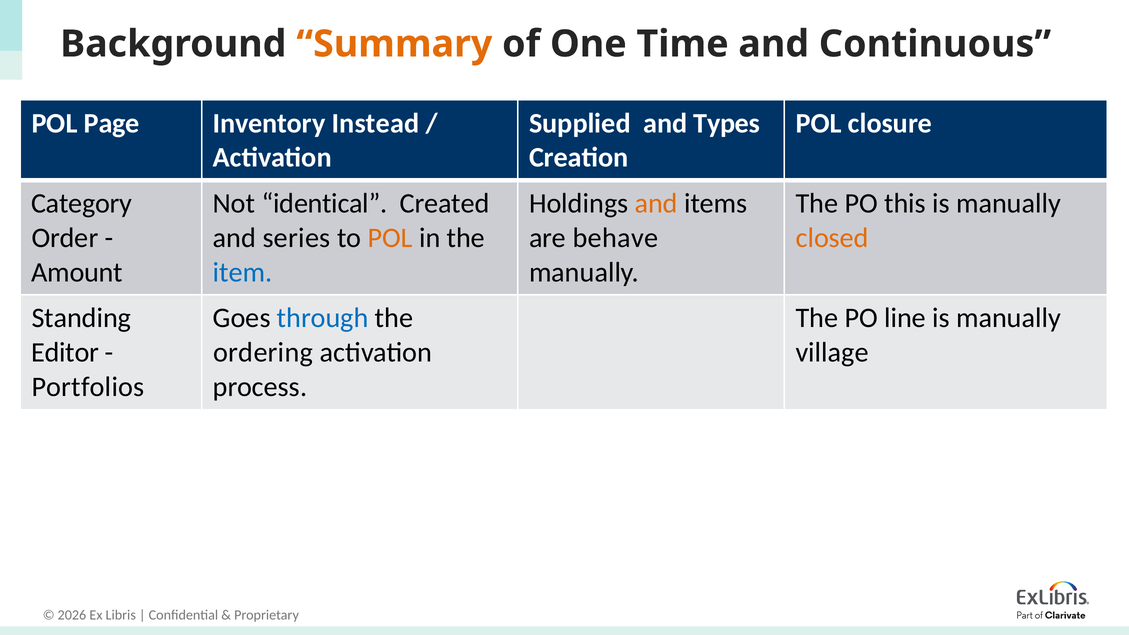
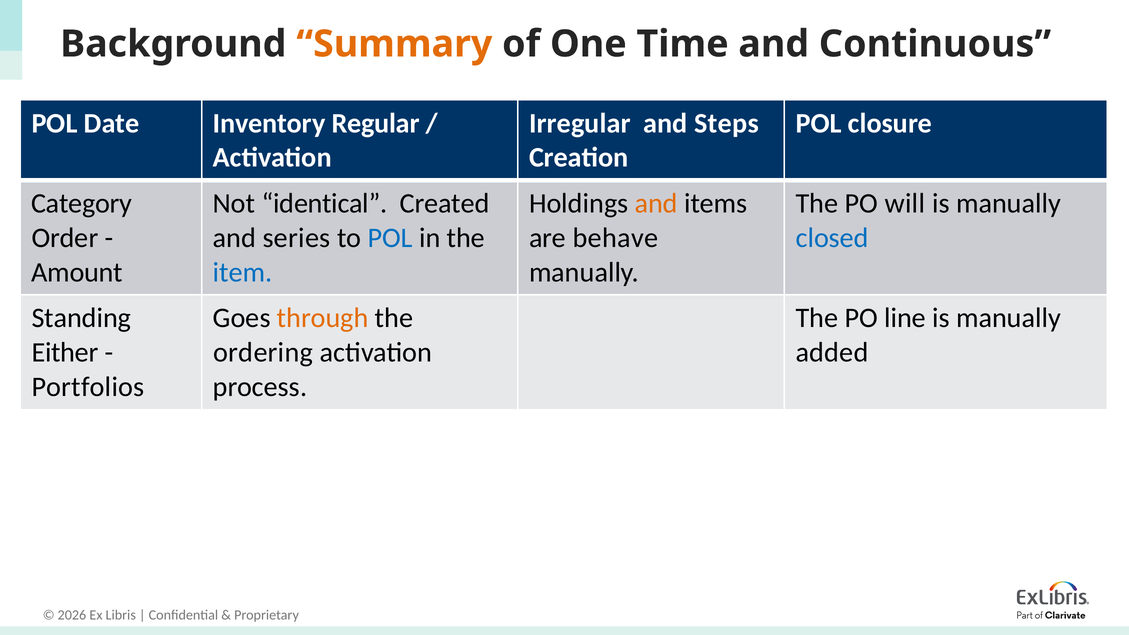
Page: Page -> Date
Instead: Instead -> Regular
Supplied: Supplied -> Irregular
Types: Types -> Steps
this: this -> will
POL at (390, 238) colour: orange -> blue
closed colour: orange -> blue
through colour: blue -> orange
Editor: Editor -> Either
village: village -> added
